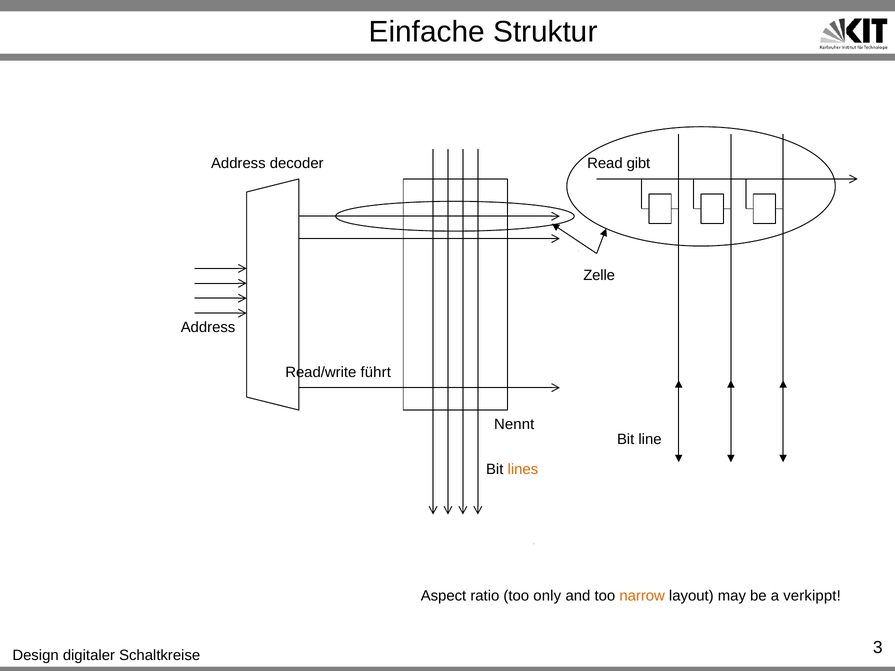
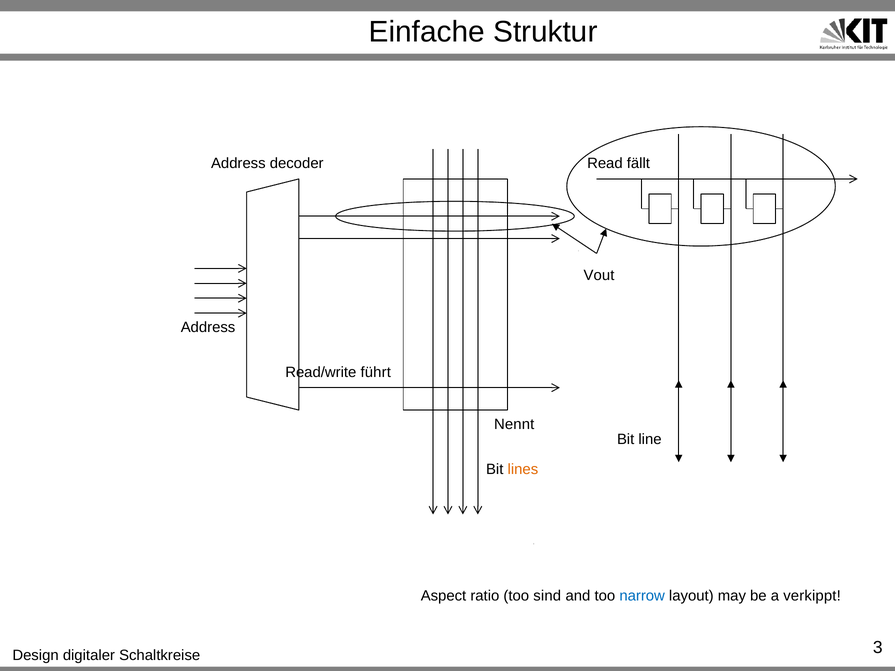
gibt: gibt -> fällt
Zelle: Zelle -> Vout
only: only -> sind
narrow colour: orange -> blue
